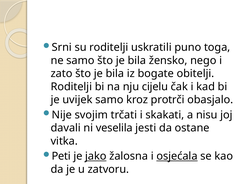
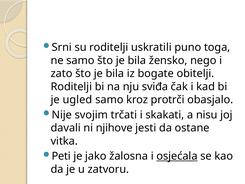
cijelu: cijelu -> sviđa
uvijek: uvijek -> ugled
veselila: veselila -> njihove
jako underline: present -> none
